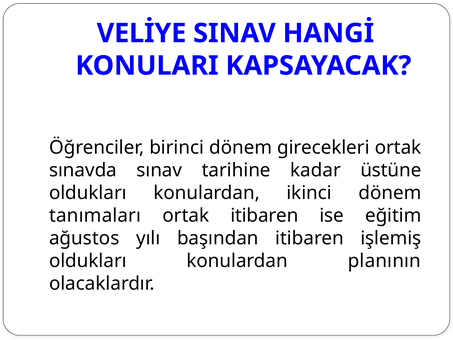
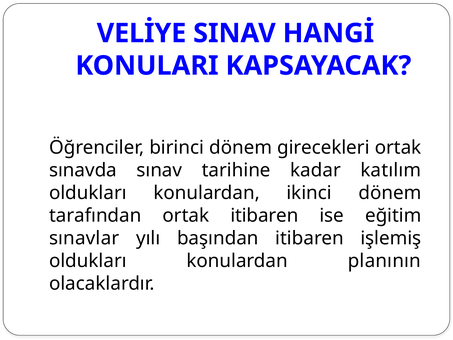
üstüne: üstüne -> katılım
tanımaları: tanımaları -> tarafından
ağustos: ağustos -> sınavlar
